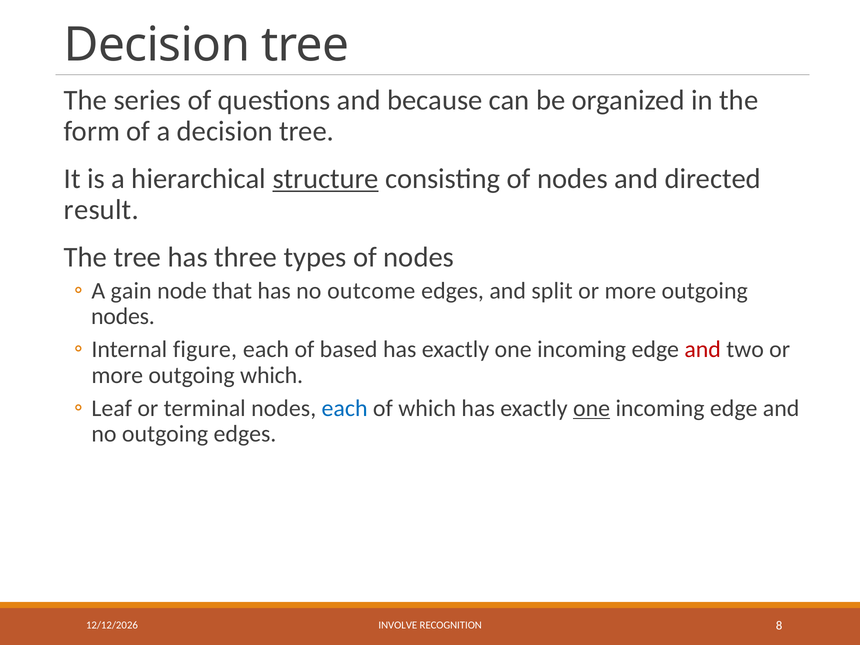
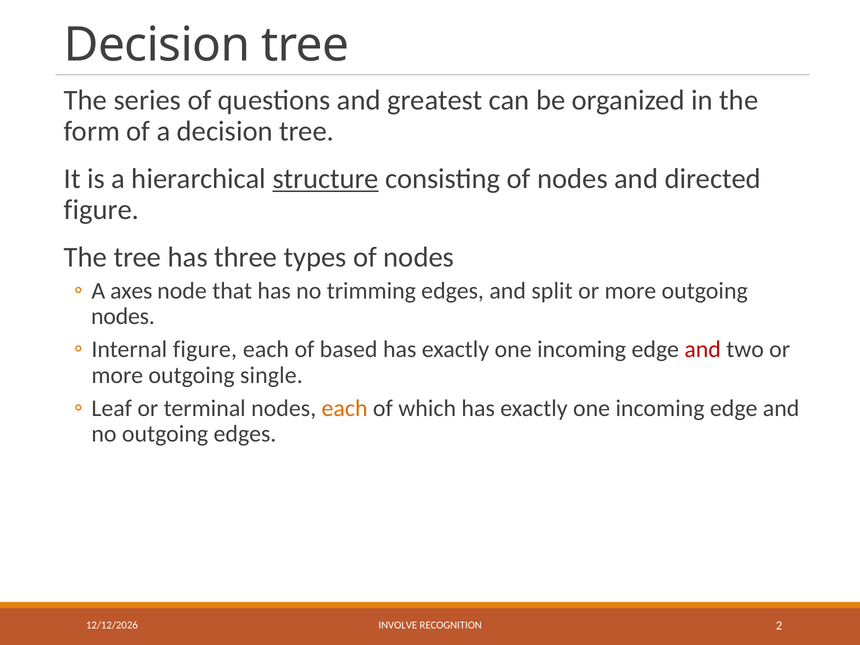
because: because -> greatest
result at (101, 210): result -> figure
gain: gain -> axes
outcome: outcome -> trimming
outgoing which: which -> single
each at (345, 408) colour: blue -> orange
one at (592, 408) underline: present -> none
8: 8 -> 2
